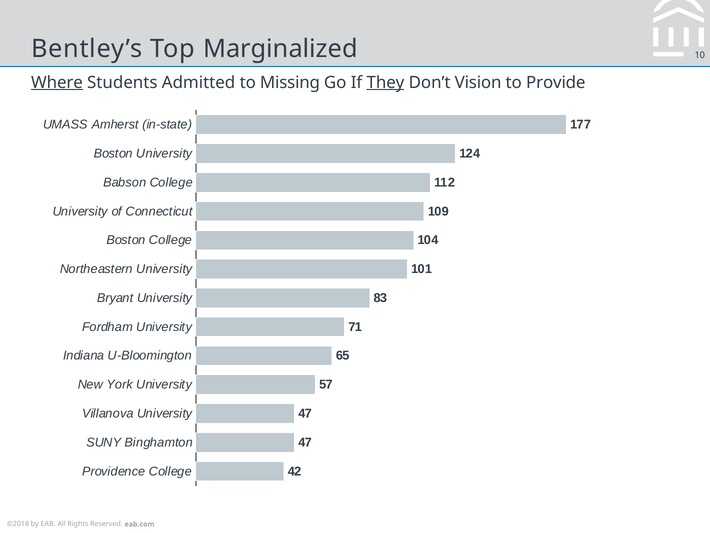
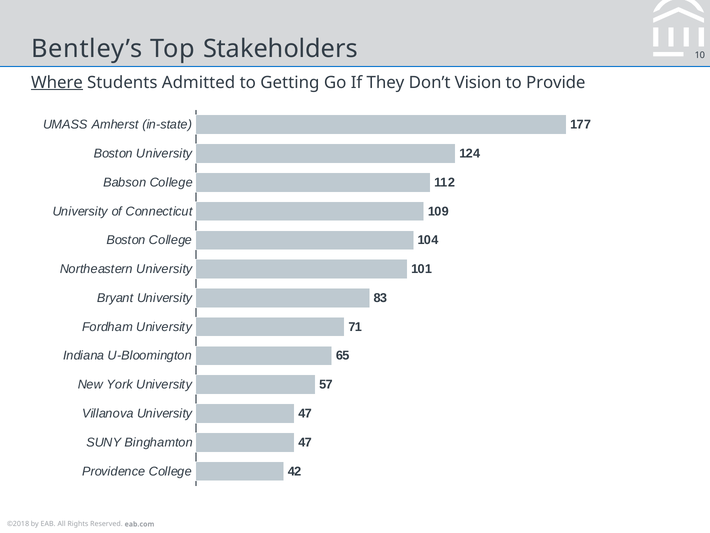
Marginalized: Marginalized -> Stakeholders
Missing: Missing -> Getting
They underline: present -> none
